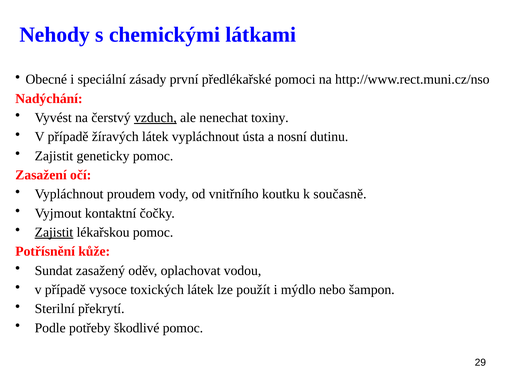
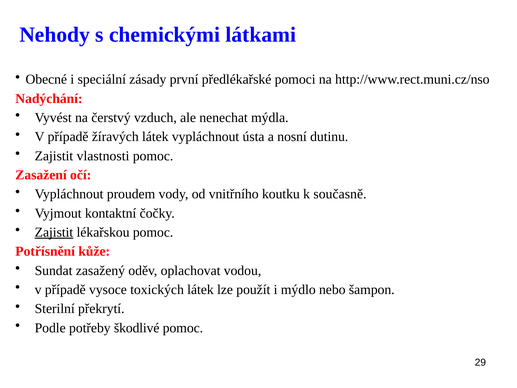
vzduch underline: present -> none
toxiny: toxiny -> mýdla
geneticky: geneticky -> vlastnosti
